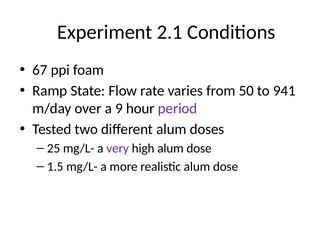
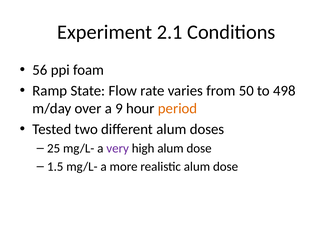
67: 67 -> 56
941: 941 -> 498
period colour: purple -> orange
